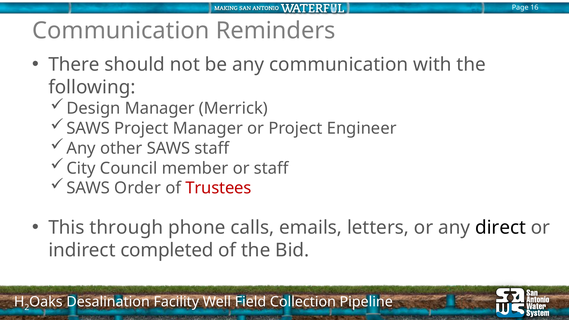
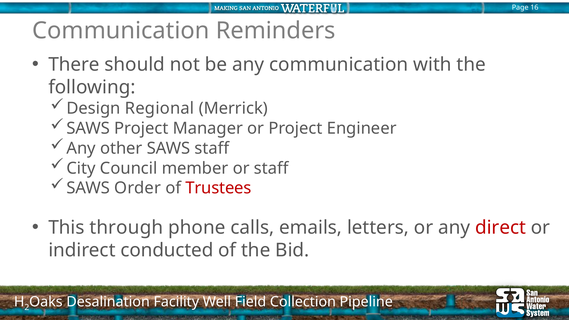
Design Manager: Manager -> Regional
direct colour: black -> red
completed: completed -> conducted
